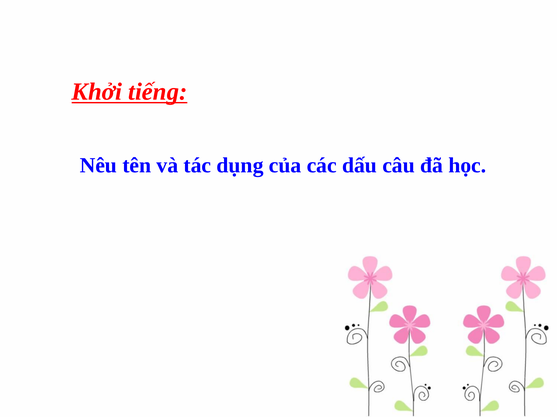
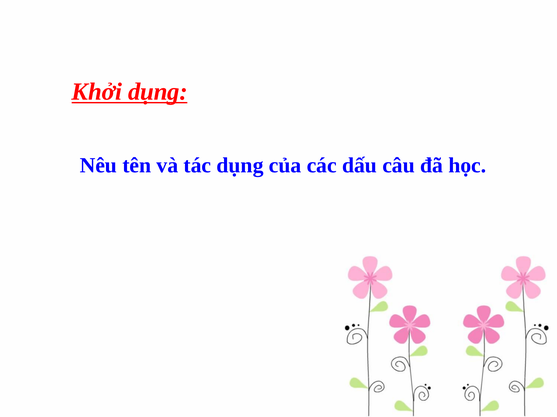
Khởi tiếng: tiếng -> dụng
